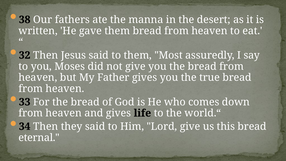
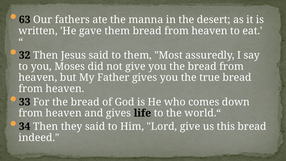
38: 38 -> 63
eternal: eternal -> indeed
